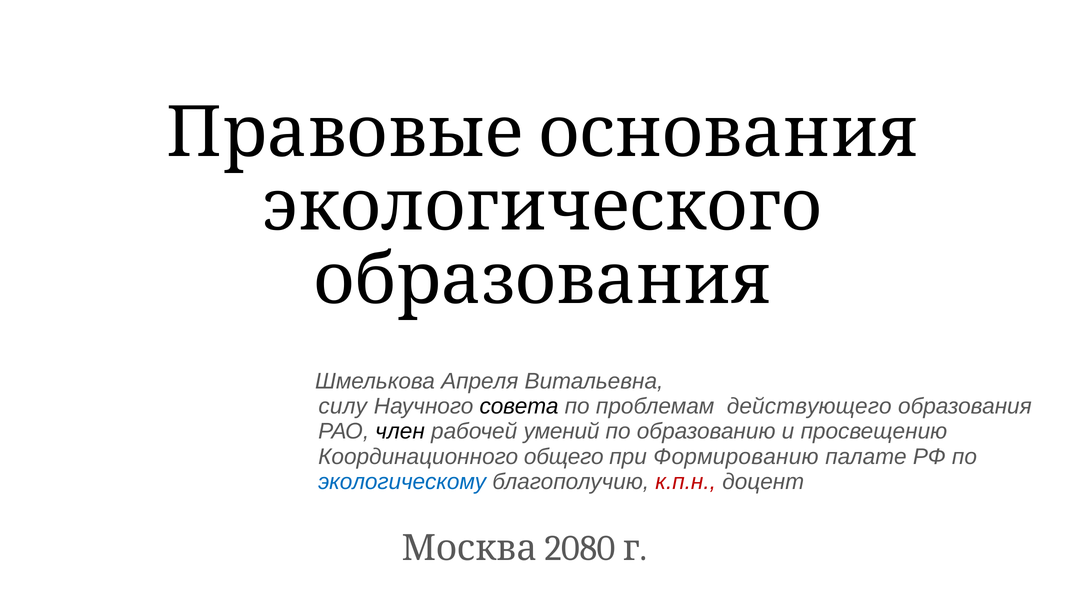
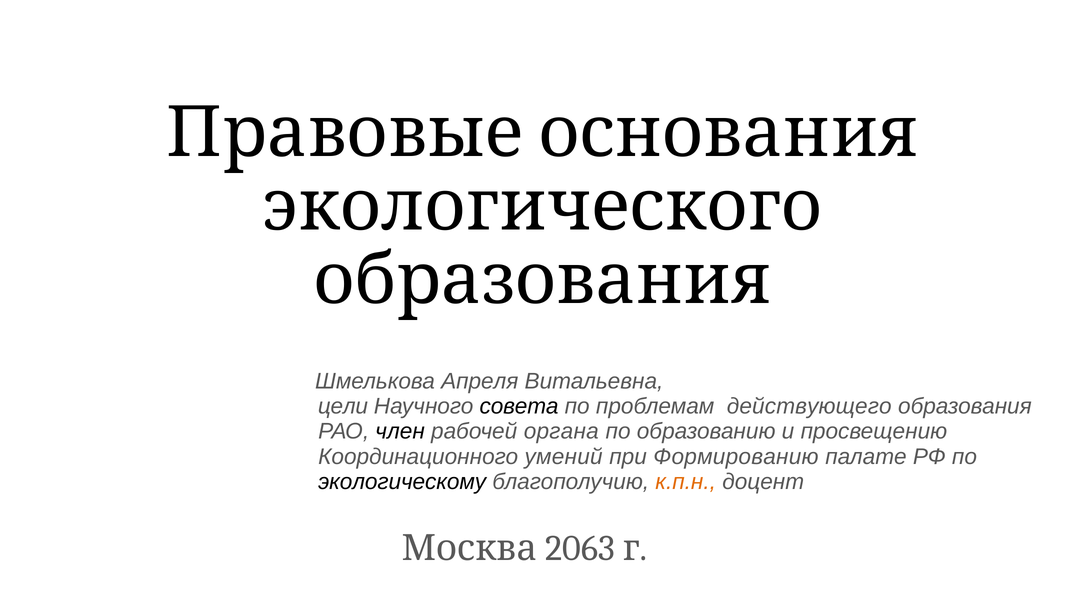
силу: силу -> цели
умений: умений -> органа
общего: общего -> умений
экологическому colour: blue -> black
к.п.н colour: red -> orange
2080: 2080 -> 2063
